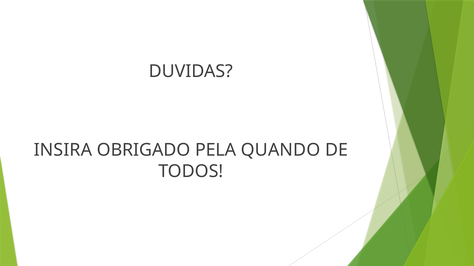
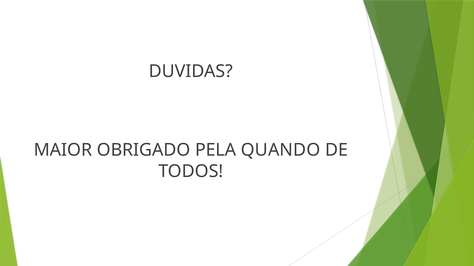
INSIRA: INSIRA -> MAIOR
